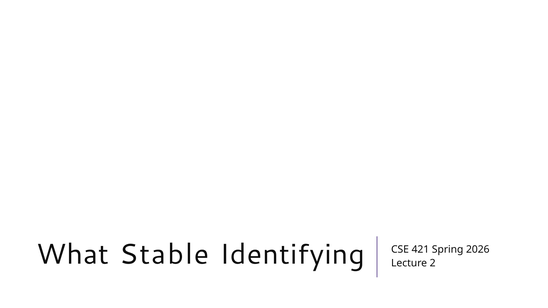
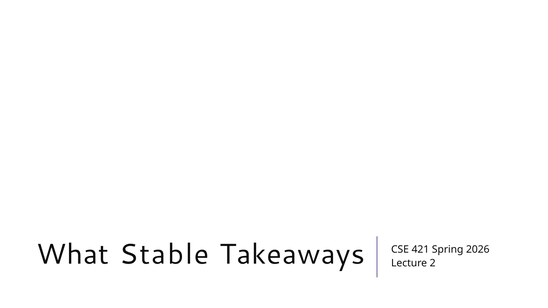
Identifying: Identifying -> Takeaways
